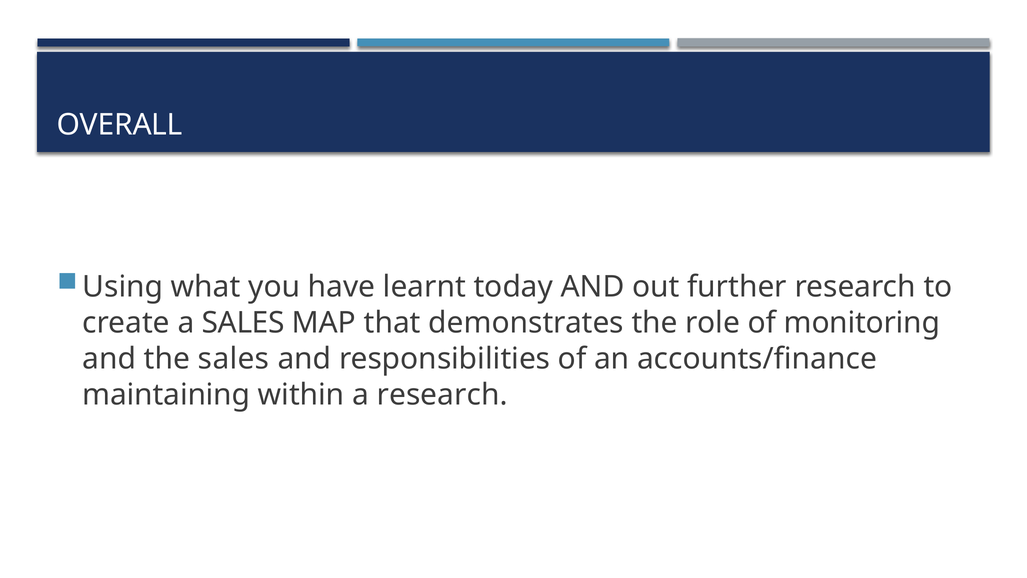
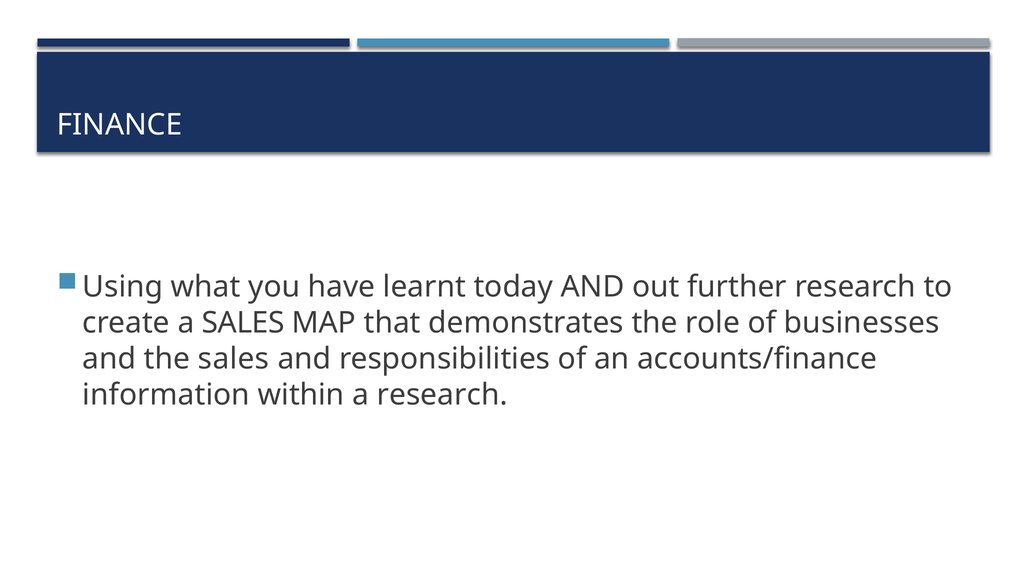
OVERALL: OVERALL -> FINANCE
monitoring: monitoring -> businesses
maintaining: maintaining -> information
